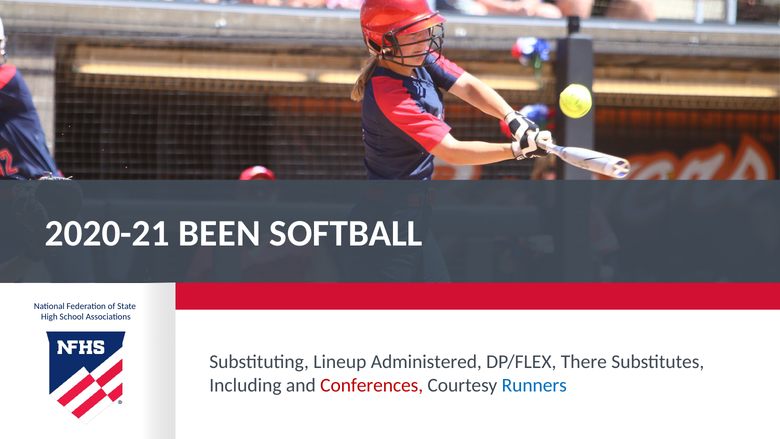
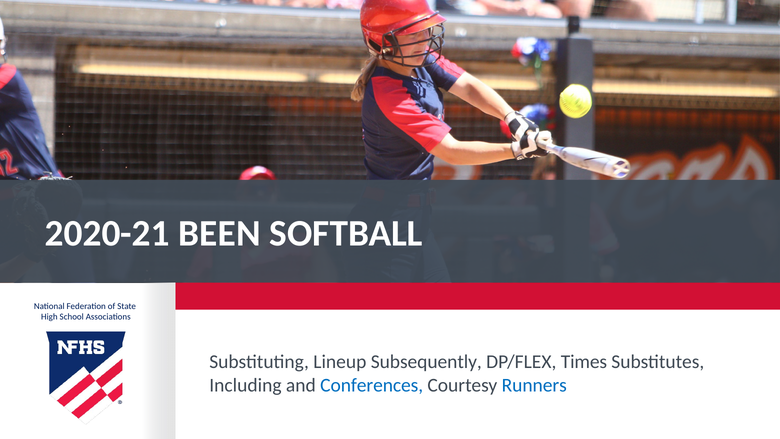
Administered: Administered -> Subsequently
There: There -> Times
Conferences colour: red -> blue
